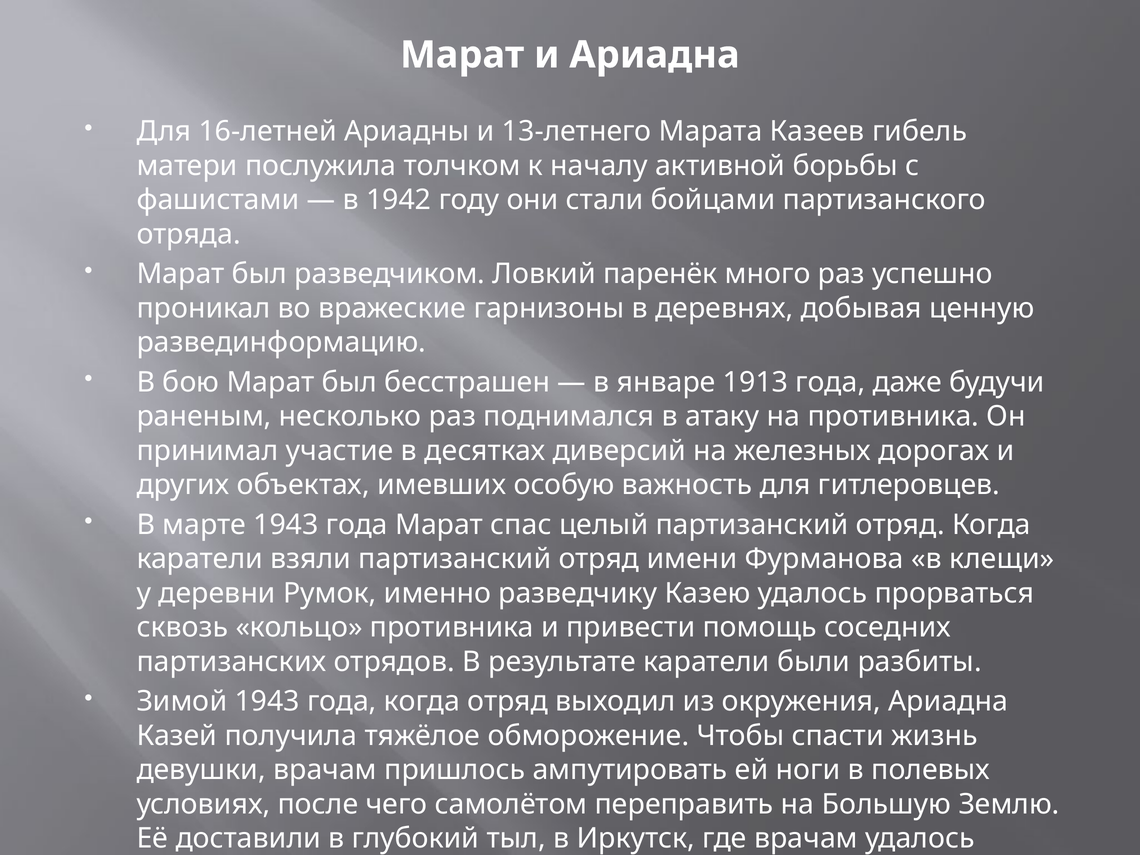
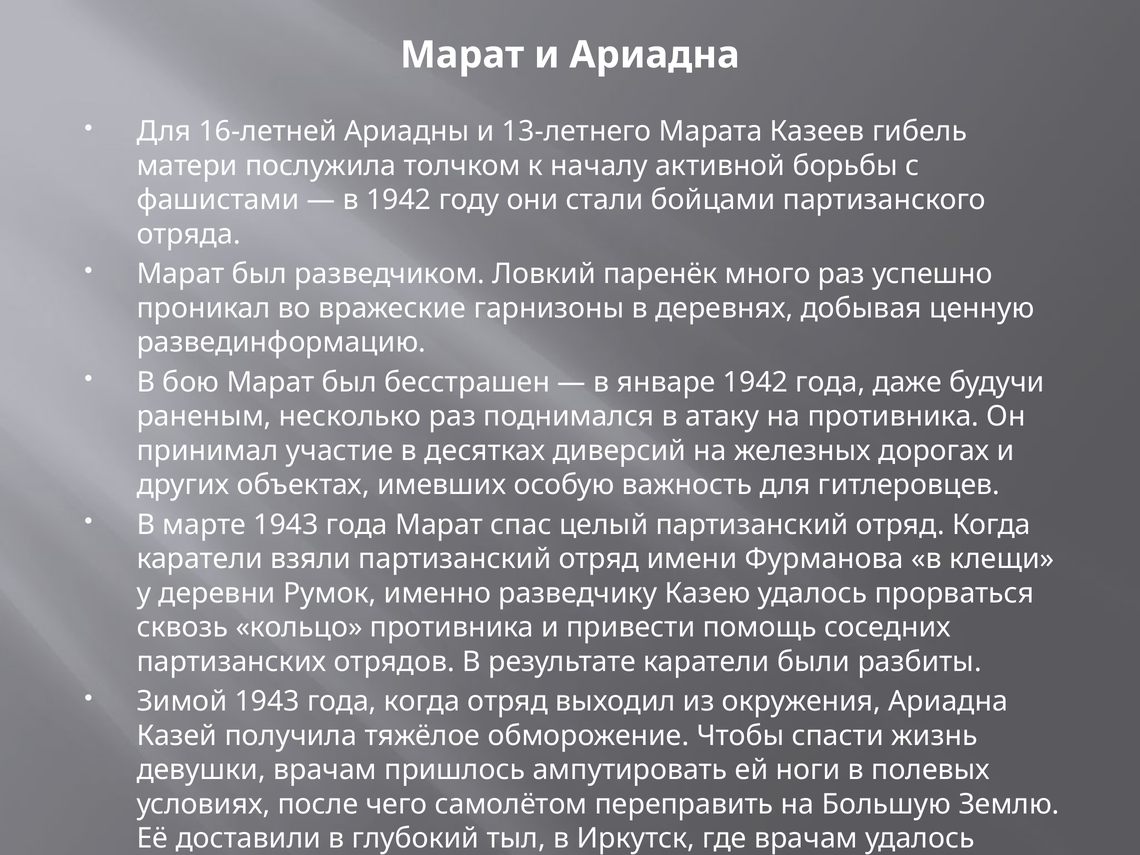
январе 1913: 1913 -> 1942
